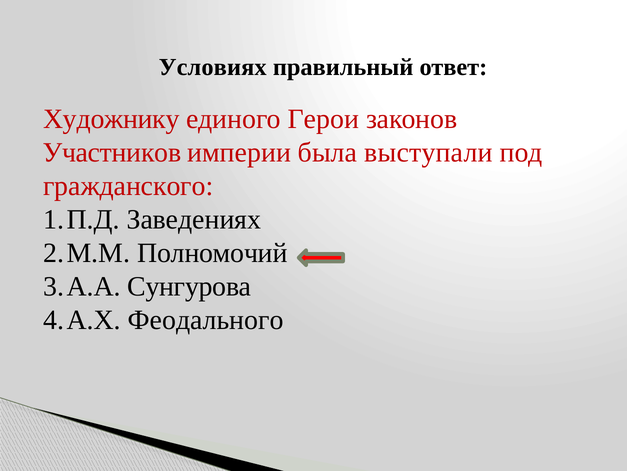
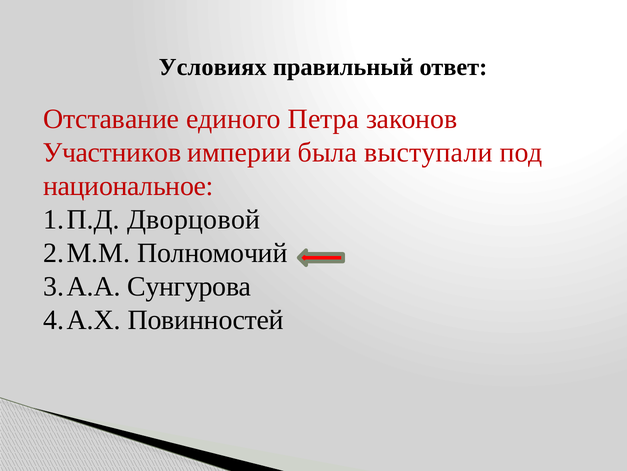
Художнику: Художнику -> Отставание
Герои: Герои -> Петра
гражданского: гражданского -> национальное
Заведениях: Заведениях -> Дворцовой
Феодального: Феодального -> Повинностей
